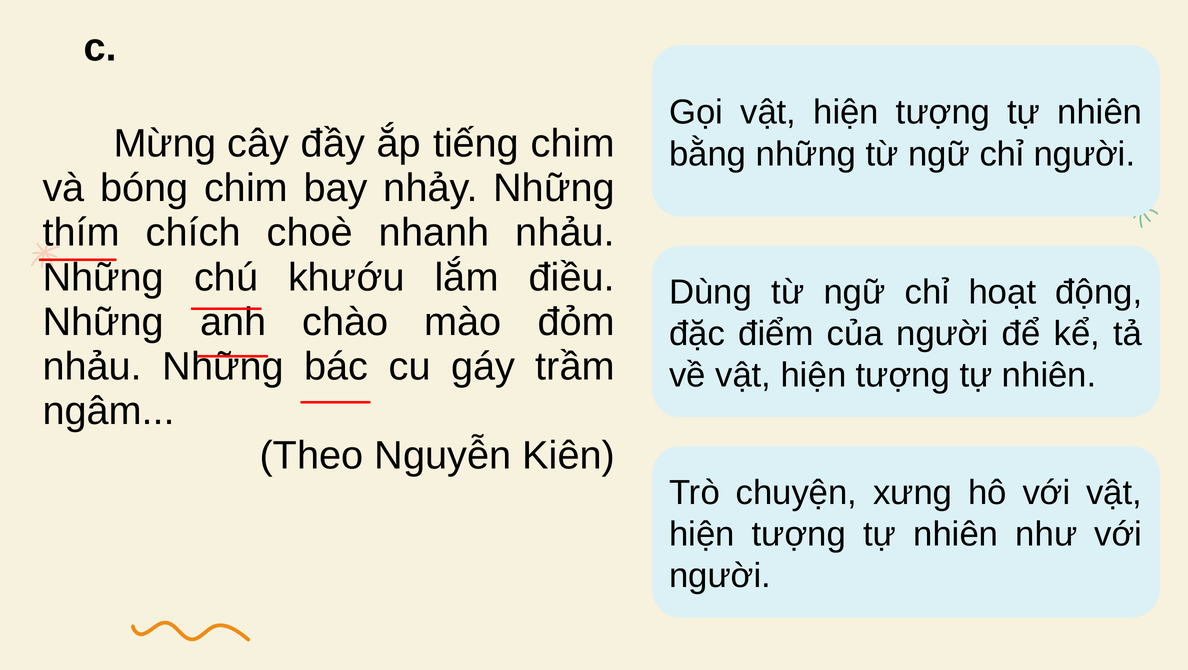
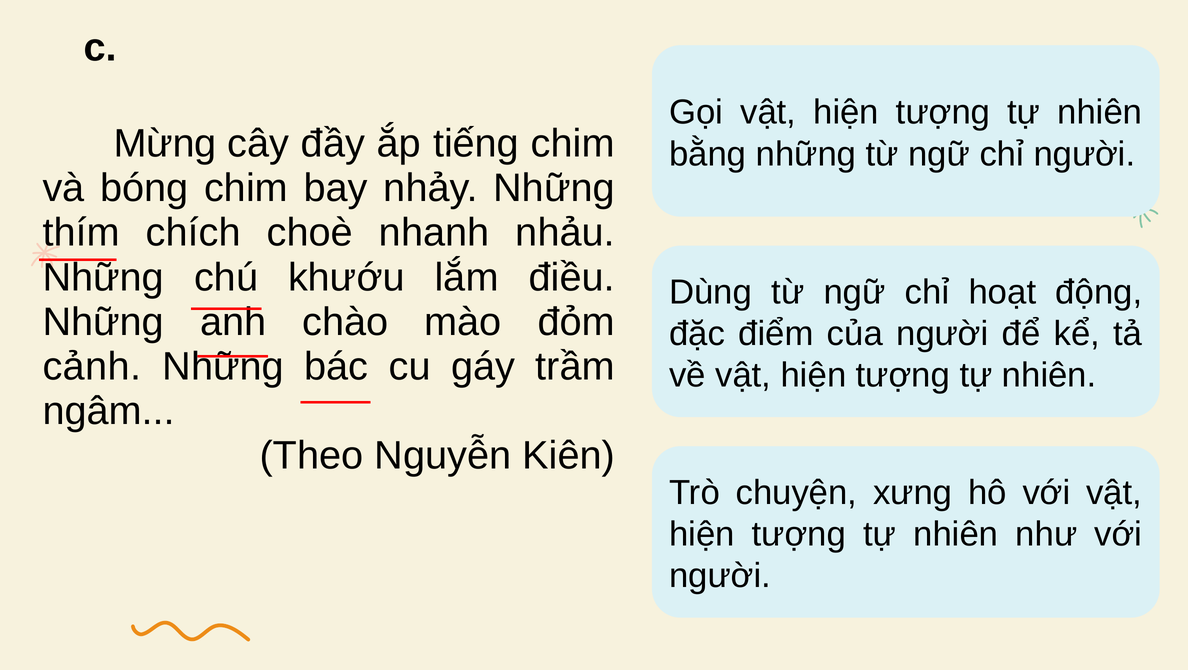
nhảu at (92, 366): nhảu -> cảnh
